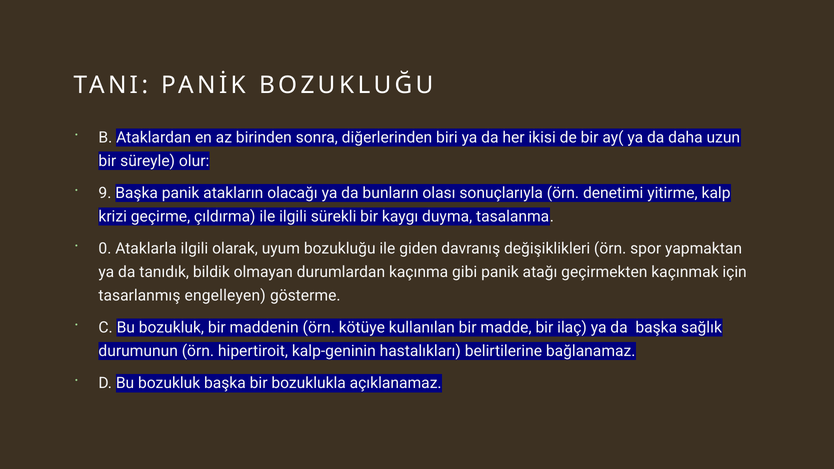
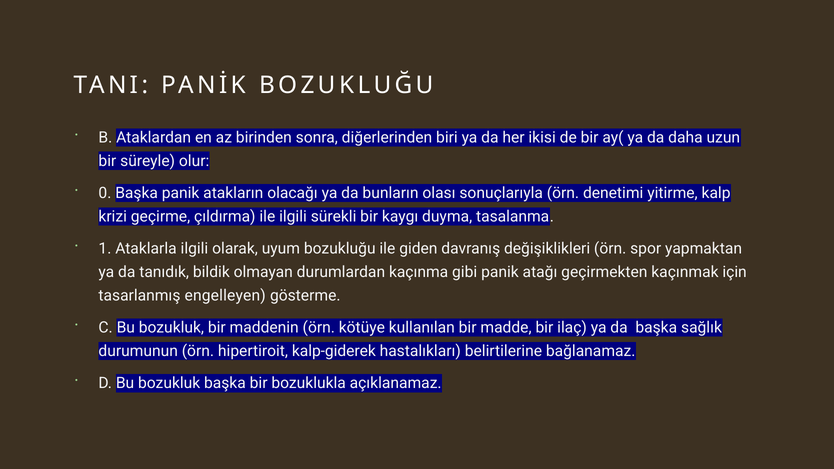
9: 9 -> 0
0: 0 -> 1
kalp-geninin: kalp-geninin -> kalp-giderek
